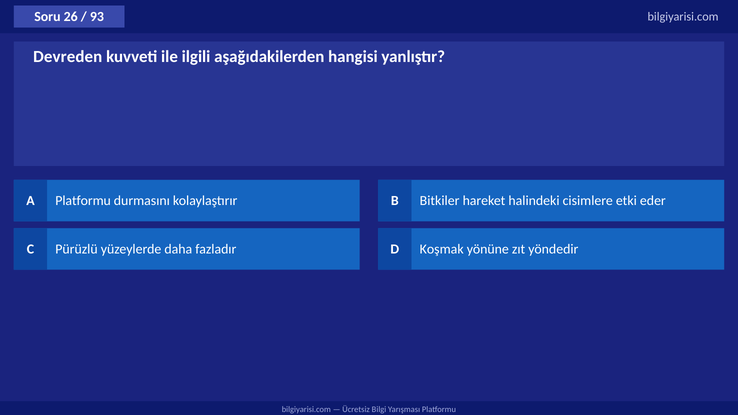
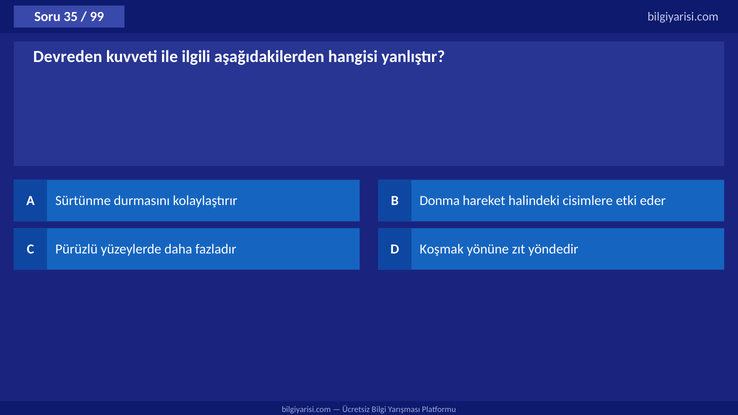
26: 26 -> 35
93: 93 -> 99
A Platformu: Platformu -> Sürtünme
Bitkiler: Bitkiler -> Donma
